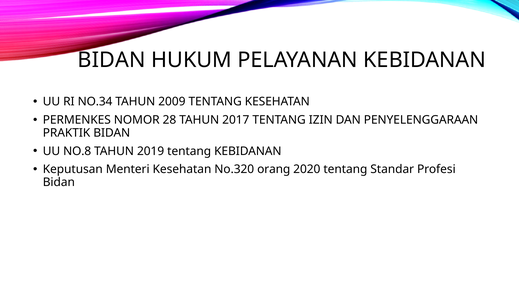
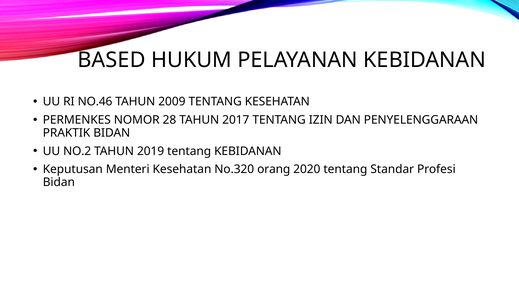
BIDAN at (111, 60): BIDAN -> BASED
NO.34: NO.34 -> NO.46
NO.8: NO.8 -> NO.2
